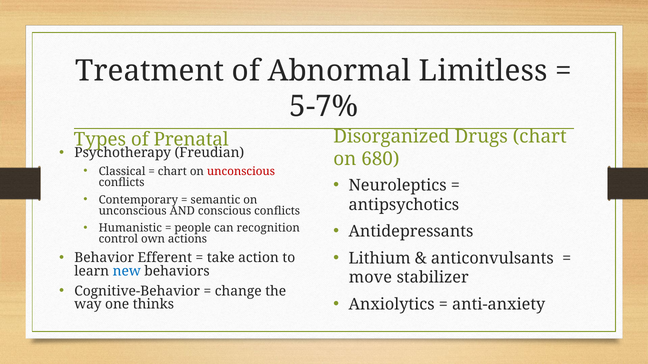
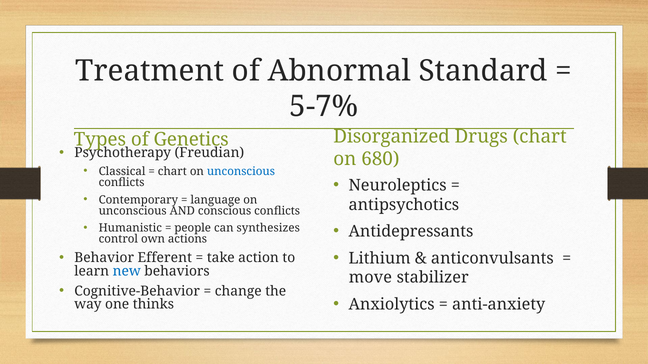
Limitless: Limitless -> Standard
Prenatal: Prenatal -> Genetics
unconscious at (241, 172) colour: red -> blue
semantic: semantic -> language
recognition: recognition -> synthesizes
